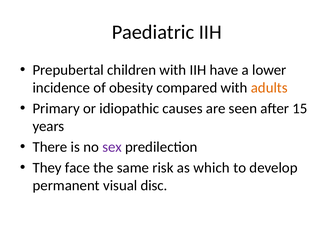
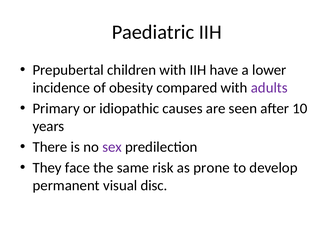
adults colour: orange -> purple
15: 15 -> 10
which: which -> prone
